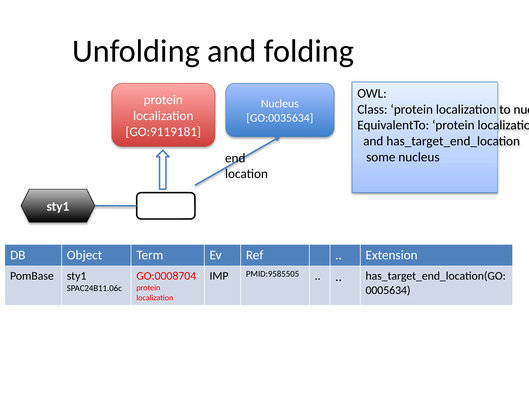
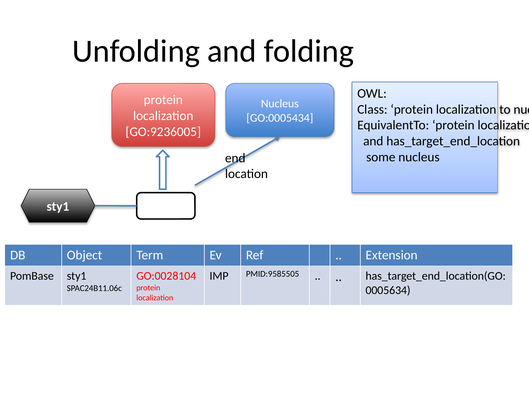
GO:0035634: GO:0035634 -> GO:0005434
GO:9119181: GO:9119181 -> GO:9236005
GO:0008704: GO:0008704 -> GO:0028104
